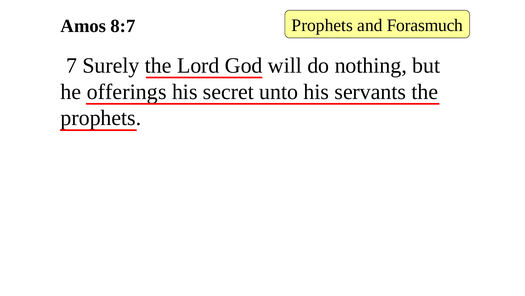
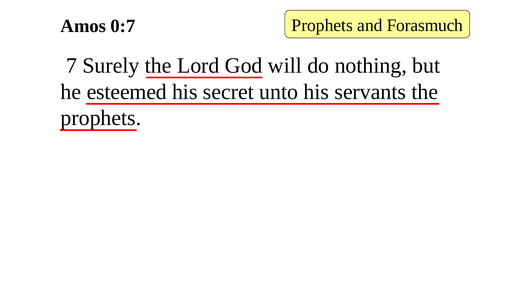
8:7: 8:7 -> 0:7
offerings: offerings -> esteemed
